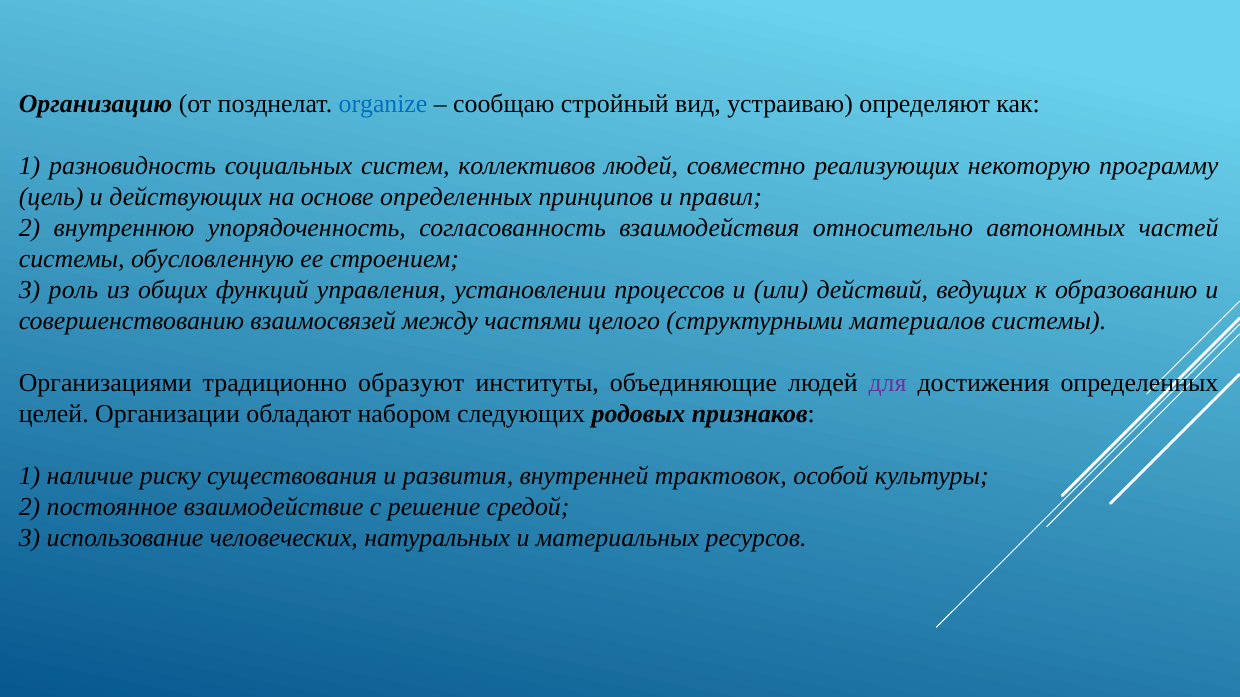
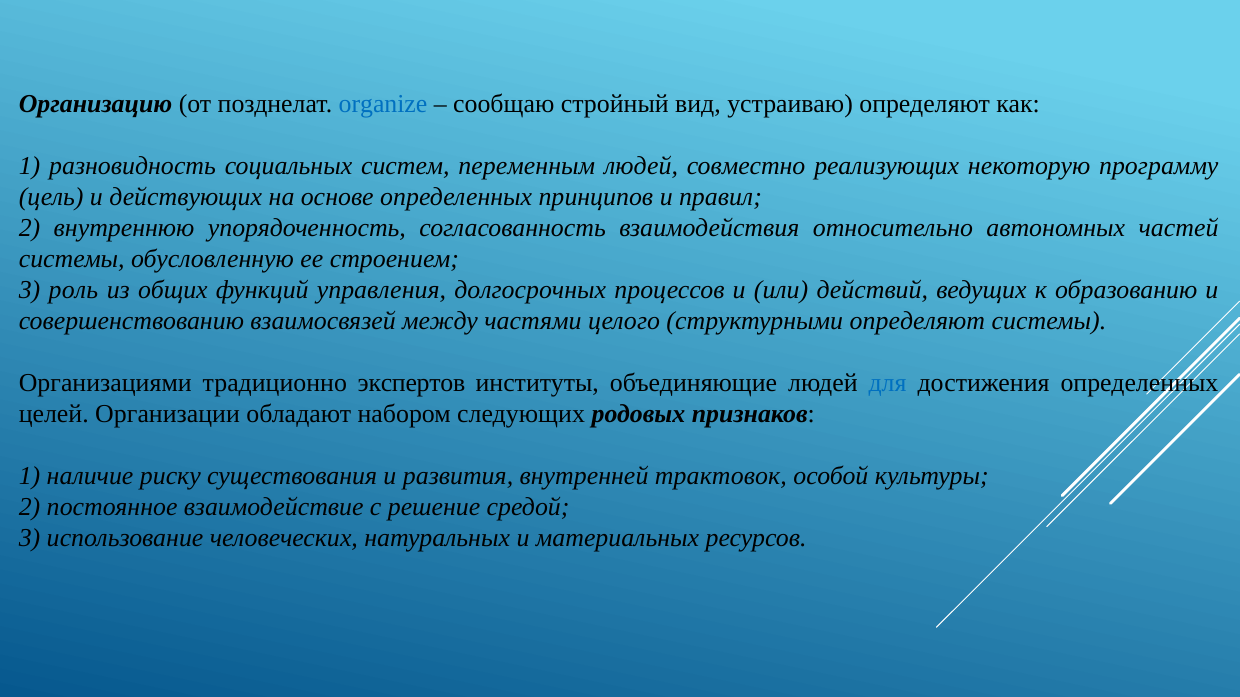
коллективов: коллективов -> переменным
установлении: установлении -> долгосрочных
структурными материалов: материалов -> определяют
образуют: образуют -> экспертов
для colour: purple -> blue
